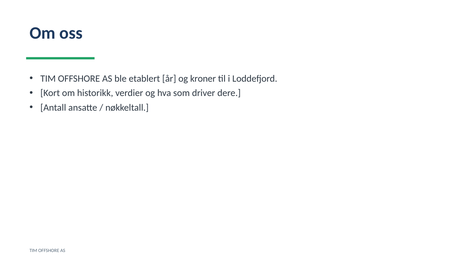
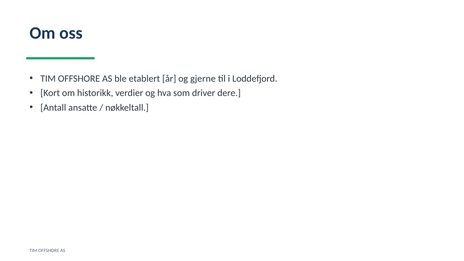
kroner: kroner -> gjerne
